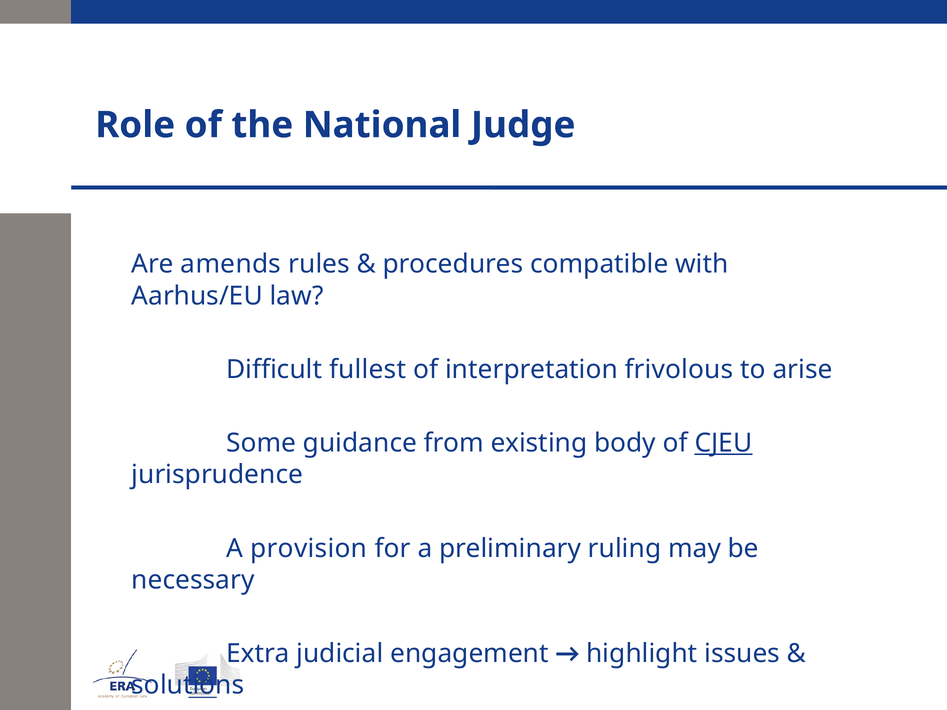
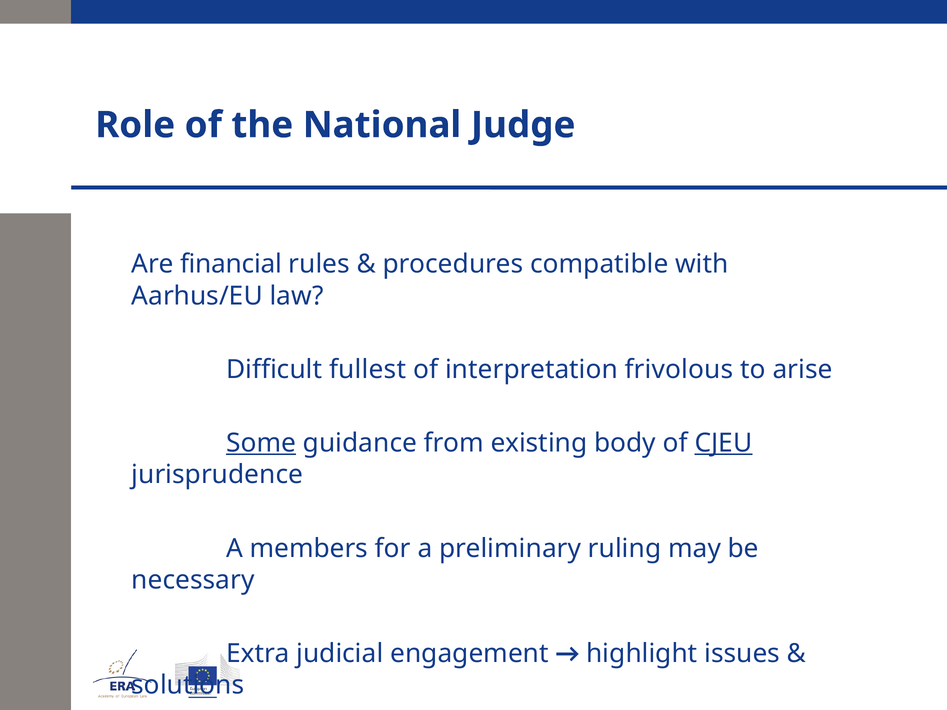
amends: amends -> financial
Some underline: none -> present
provision: provision -> members
